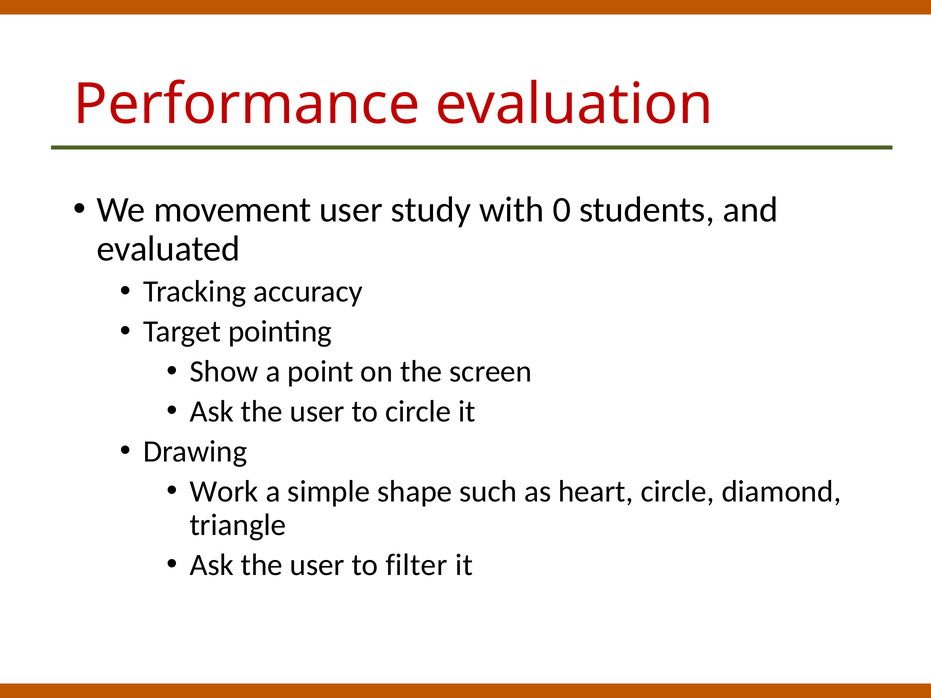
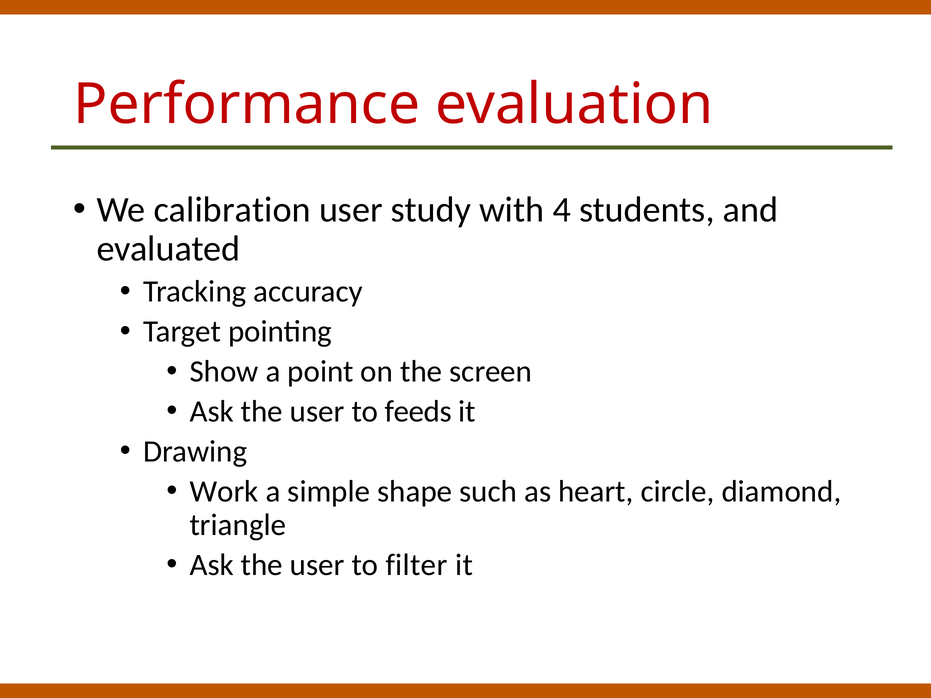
movement: movement -> calibration
0: 0 -> 4
to circle: circle -> feeds
